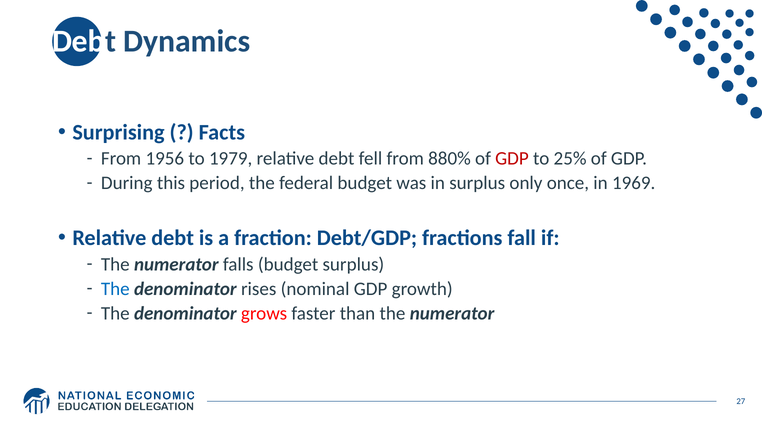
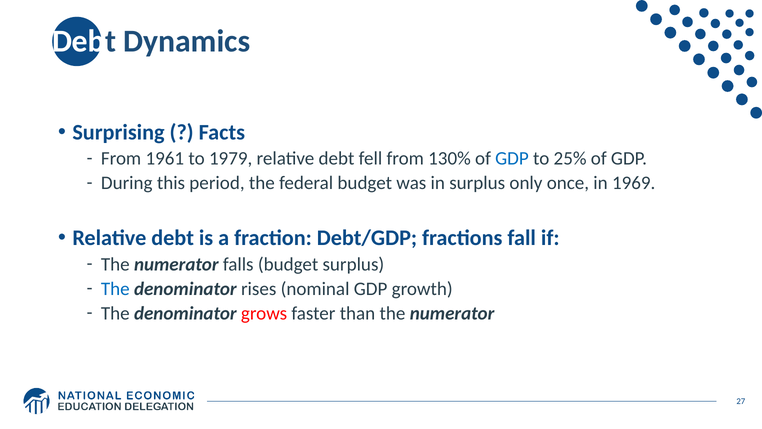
1956: 1956 -> 1961
880%: 880% -> 130%
GDP at (512, 158) colour: red -> blue
